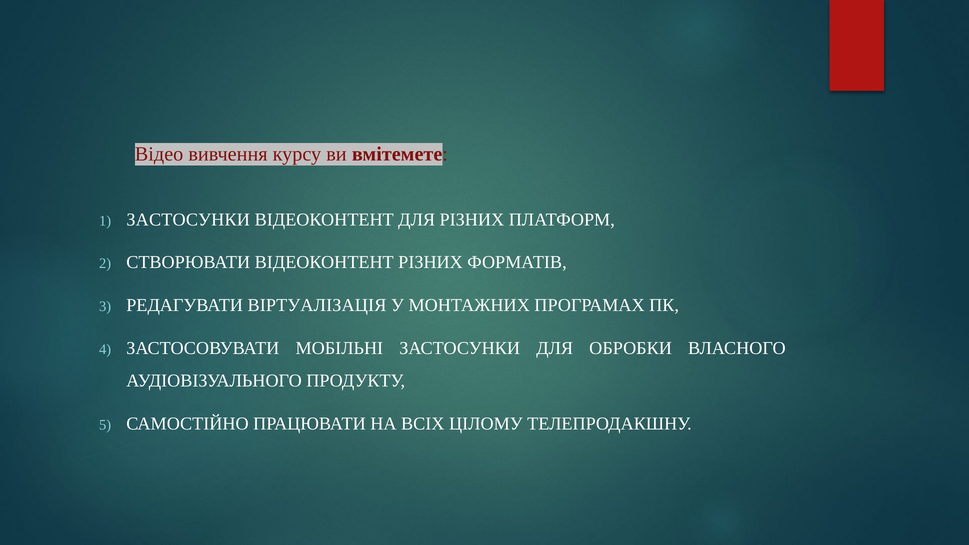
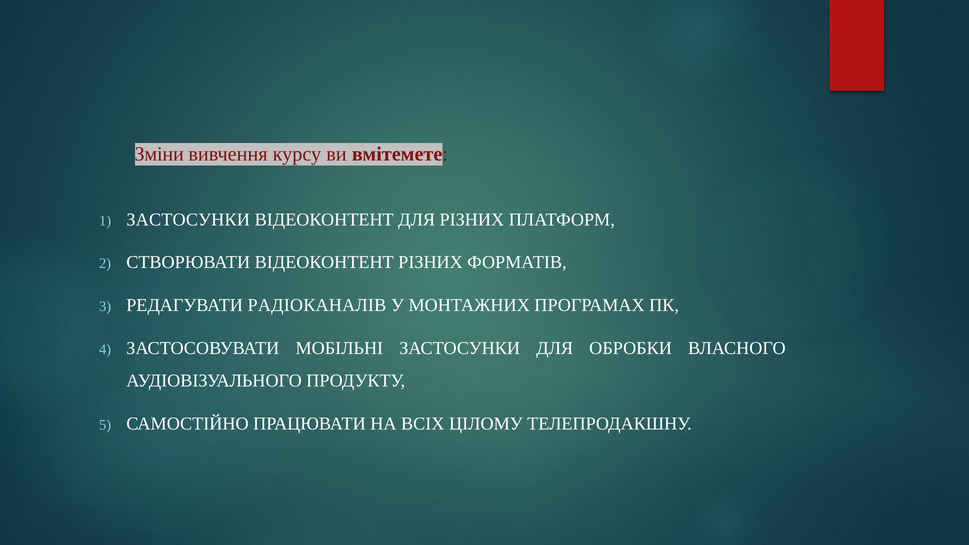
Відео: Відео -> Зміни
ВІРТУАЛІЗАЦІЯ: ВІРТУАЛІЗАЦІЯ -> РАДІОКАНАЛІВ
